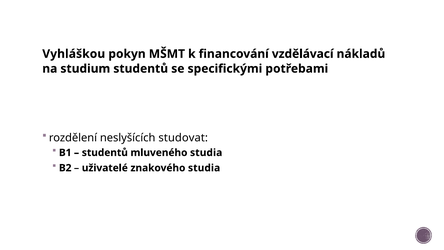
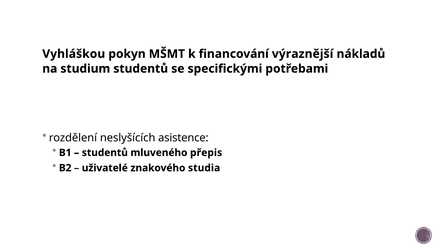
vzdělávací: vzdělávací -> výraznější
studovat: studovat -> asistence
mluveného studia: studia -> přepis
